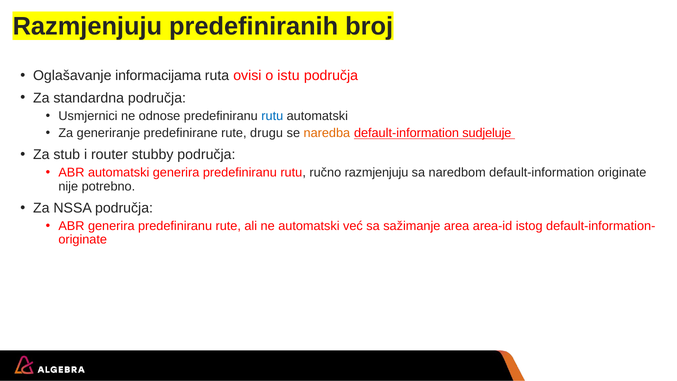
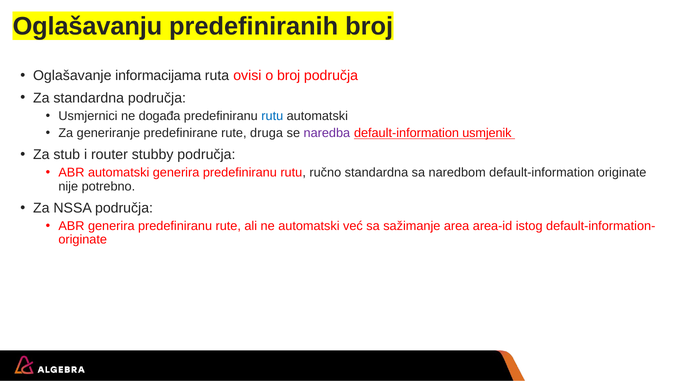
Razmjenjuju at (87, 26): Razmjenjuju -> Oglašavanju
o istu: istu -> broj
odnose: odnose -> događa
drugu: drugu -> druga
naredba colour: orange -> purple
sudjeluje: sudjeluje -> usmjenik
ručno razmjenjuju: razmjenjuju -> standardna
